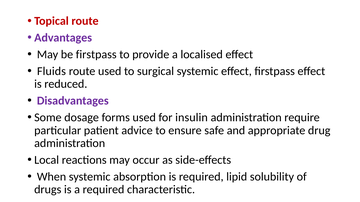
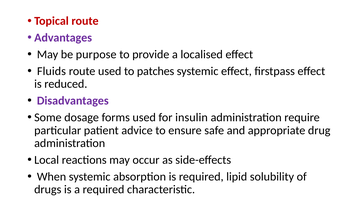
be firstpass: firstpass -> purpose
surgical: surgical -> patches
